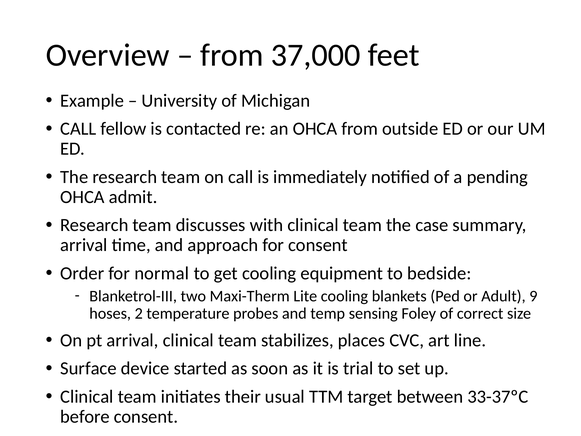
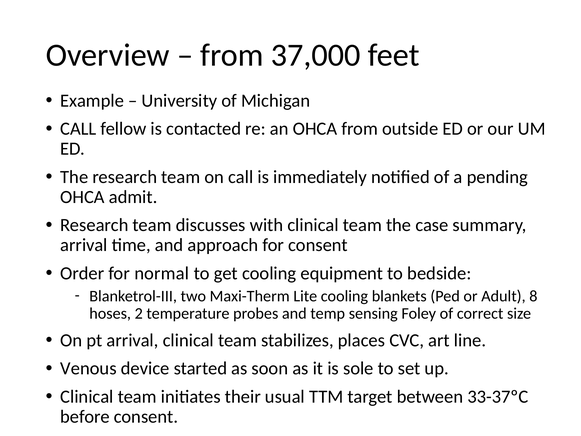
9: 9 -> 8
Surface: Surface -> Venous
trial: trial -> sole
